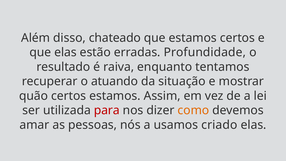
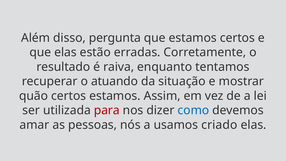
chateado: chateado -> pergunta
Profundidade: Profundidade -> Corretamente
como colour: orange -> blue
